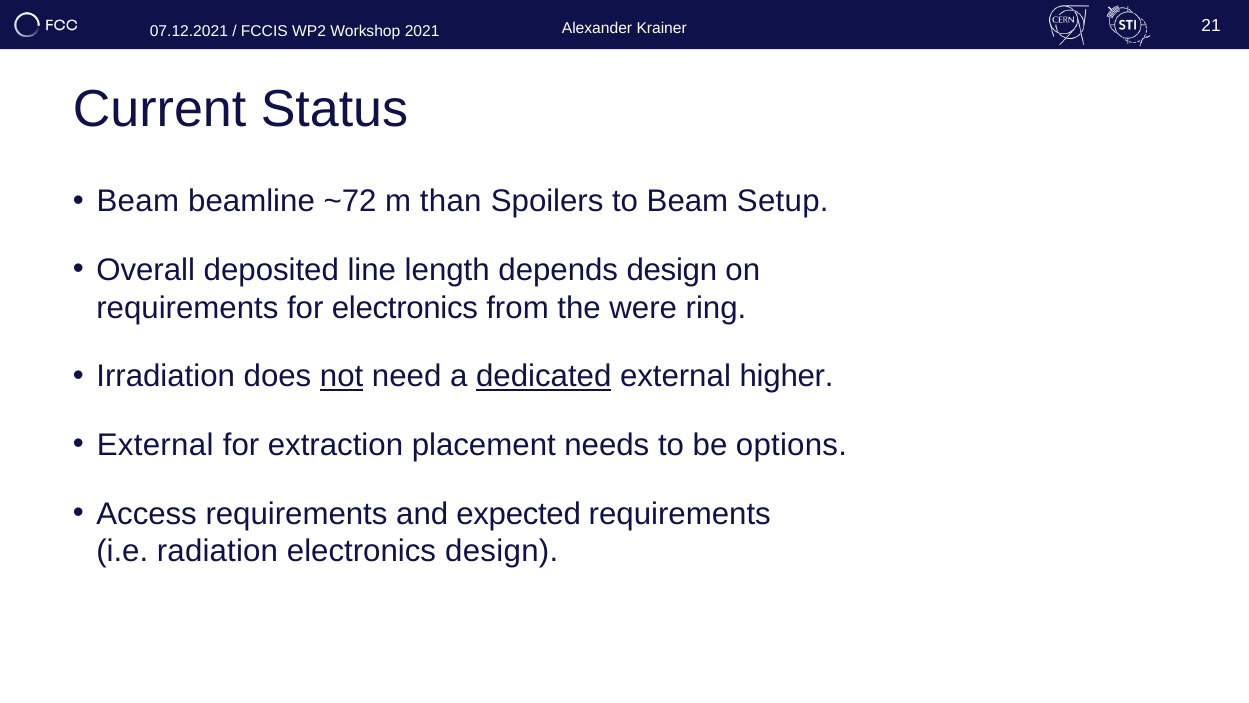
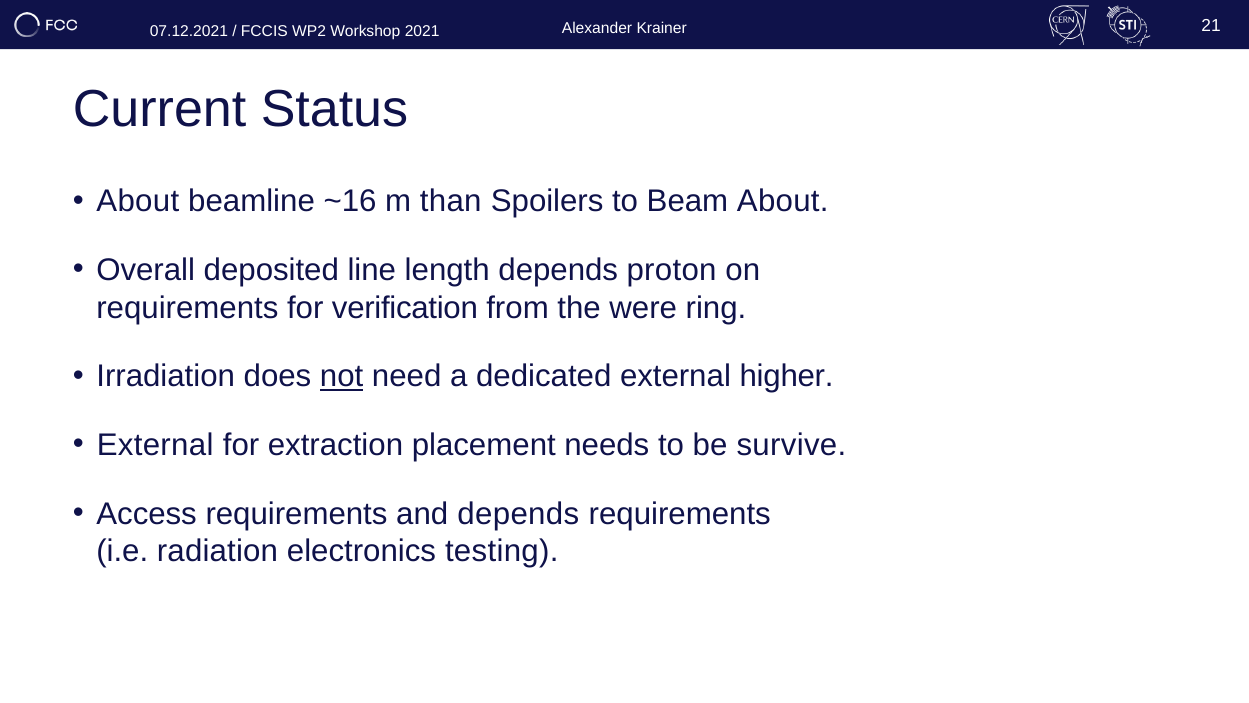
Beam at (138, 201): Beam -> About
~72: ~72 -> ~16
Beam Setup: Setup -> About
depends design: design -> proton
for electronics: electronics -> verification
dedicated underline: present -> none
options: options -> survive
and expected: expected -> depends
electronics design: design -> testing
